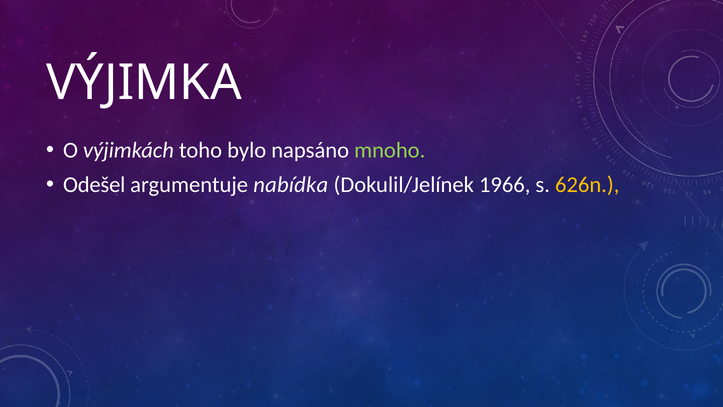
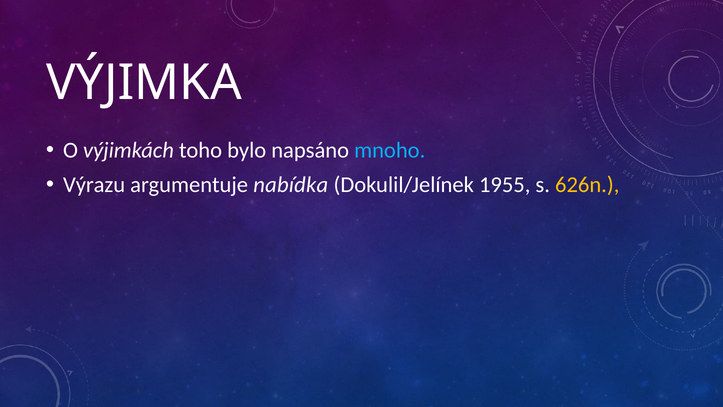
mnoho colour: light green -> light blue
Odešel: Odešel -> Výrazu
1966: 1966 -> 1955
